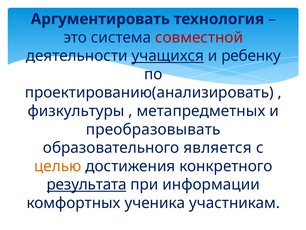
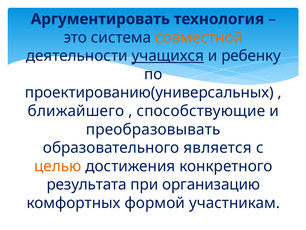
совместной colour: red -> orange
проектированию(анализировать: проектированию(анализировать -> проектированию(универсальных
физкультуры: физкультуры -> ближайшего
метапредметных: метапредметных -> способствующие
результата underline: present -> none
информации: информации -> организацию
ученика: ученика -> формой
